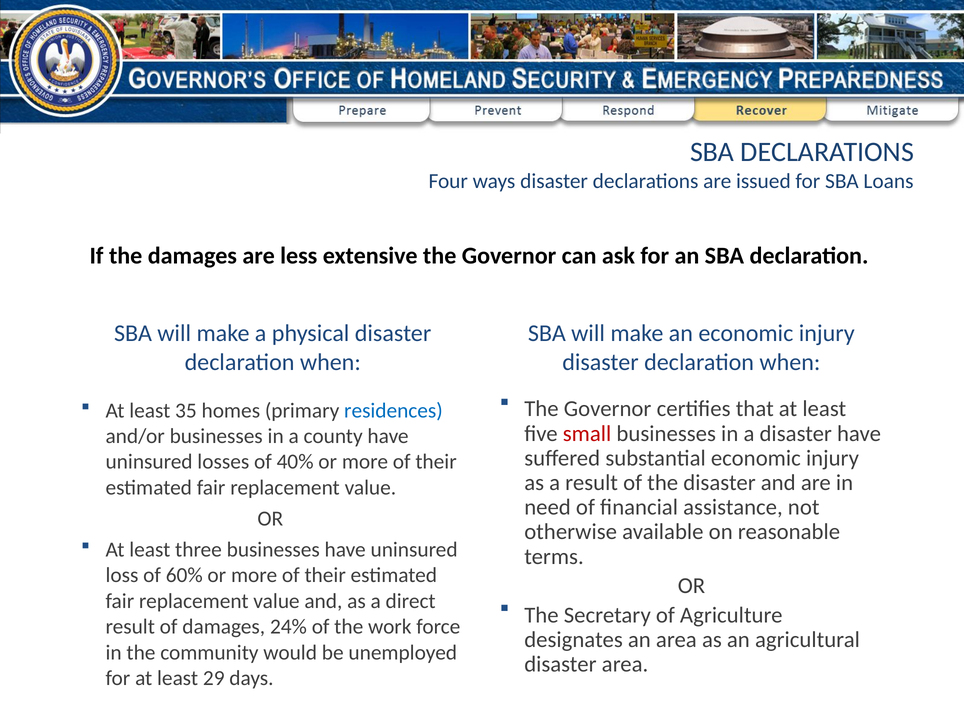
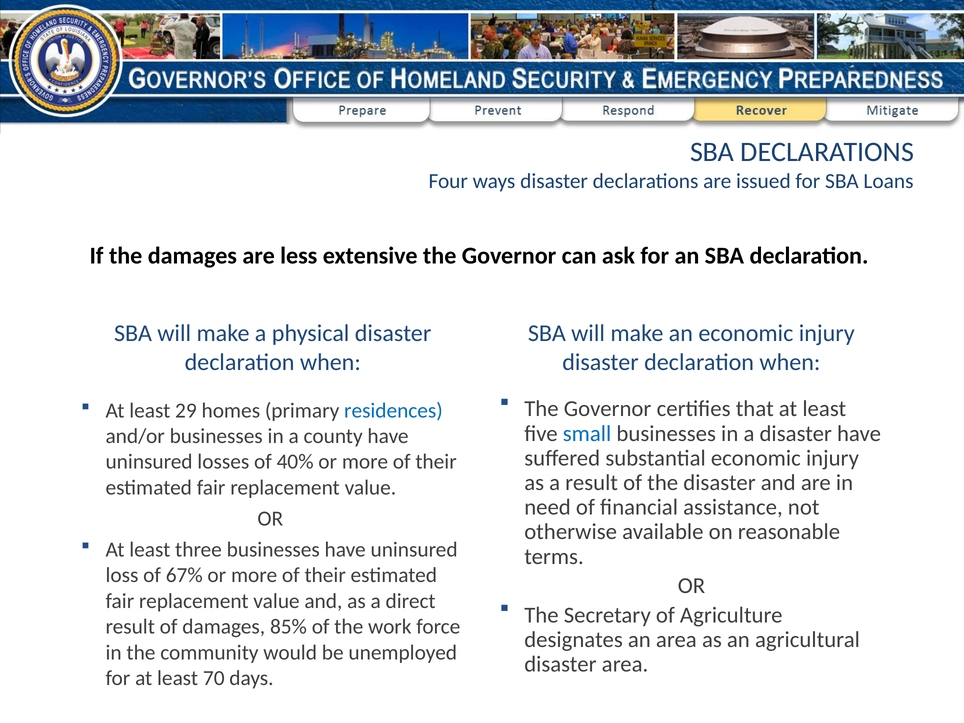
35: 35 -> 29
small colour: red -> blue
60%: 60% -> 67%
24%: 24% -> 85%
29: 29 -> 70
